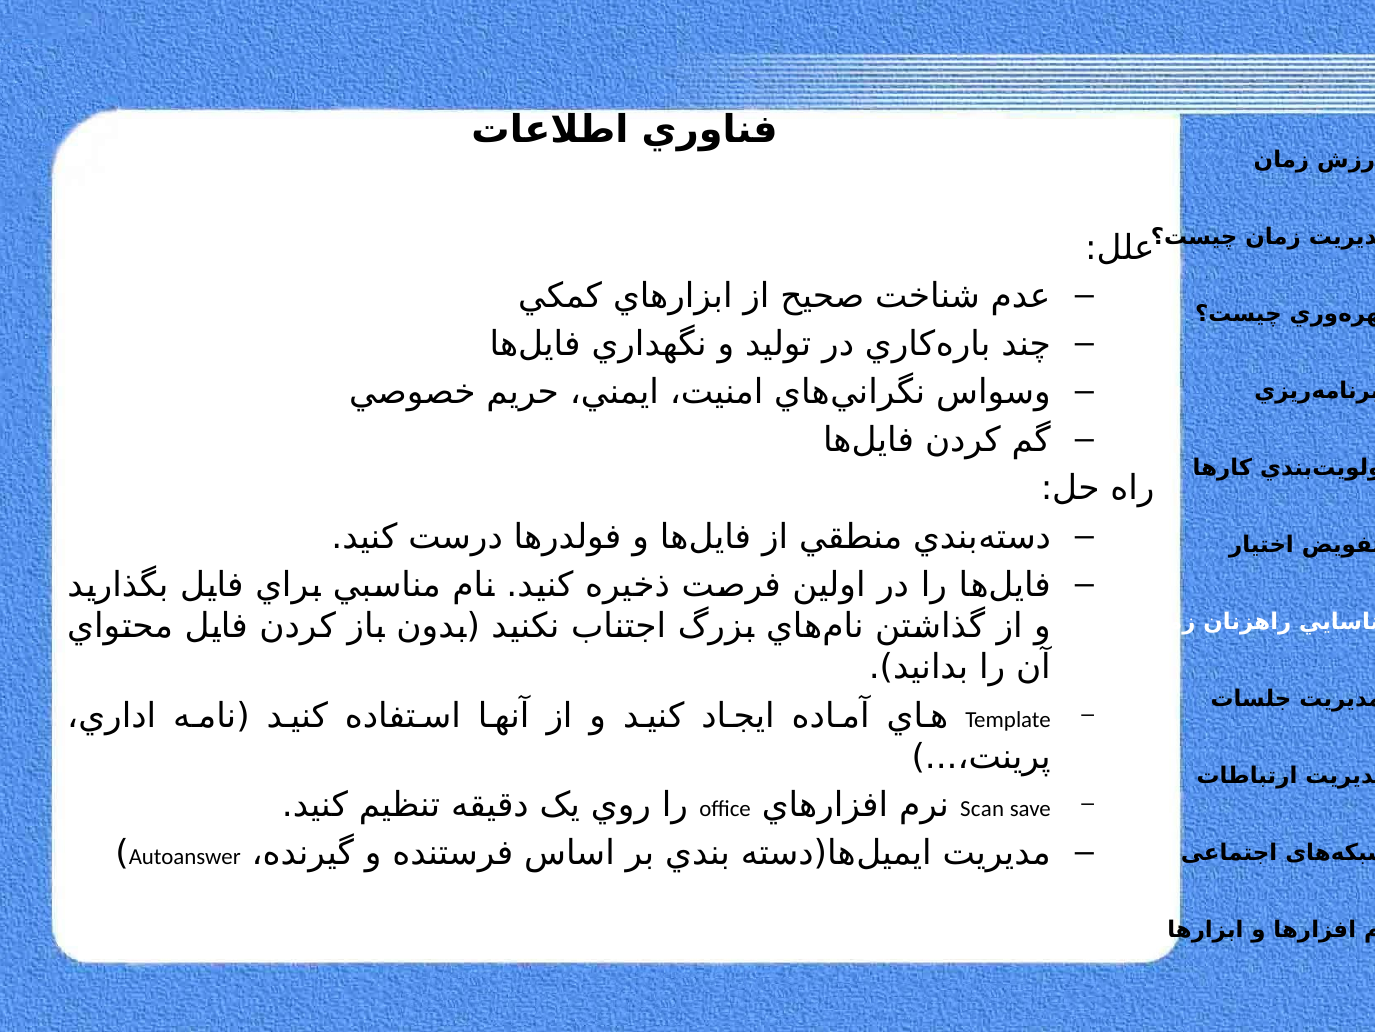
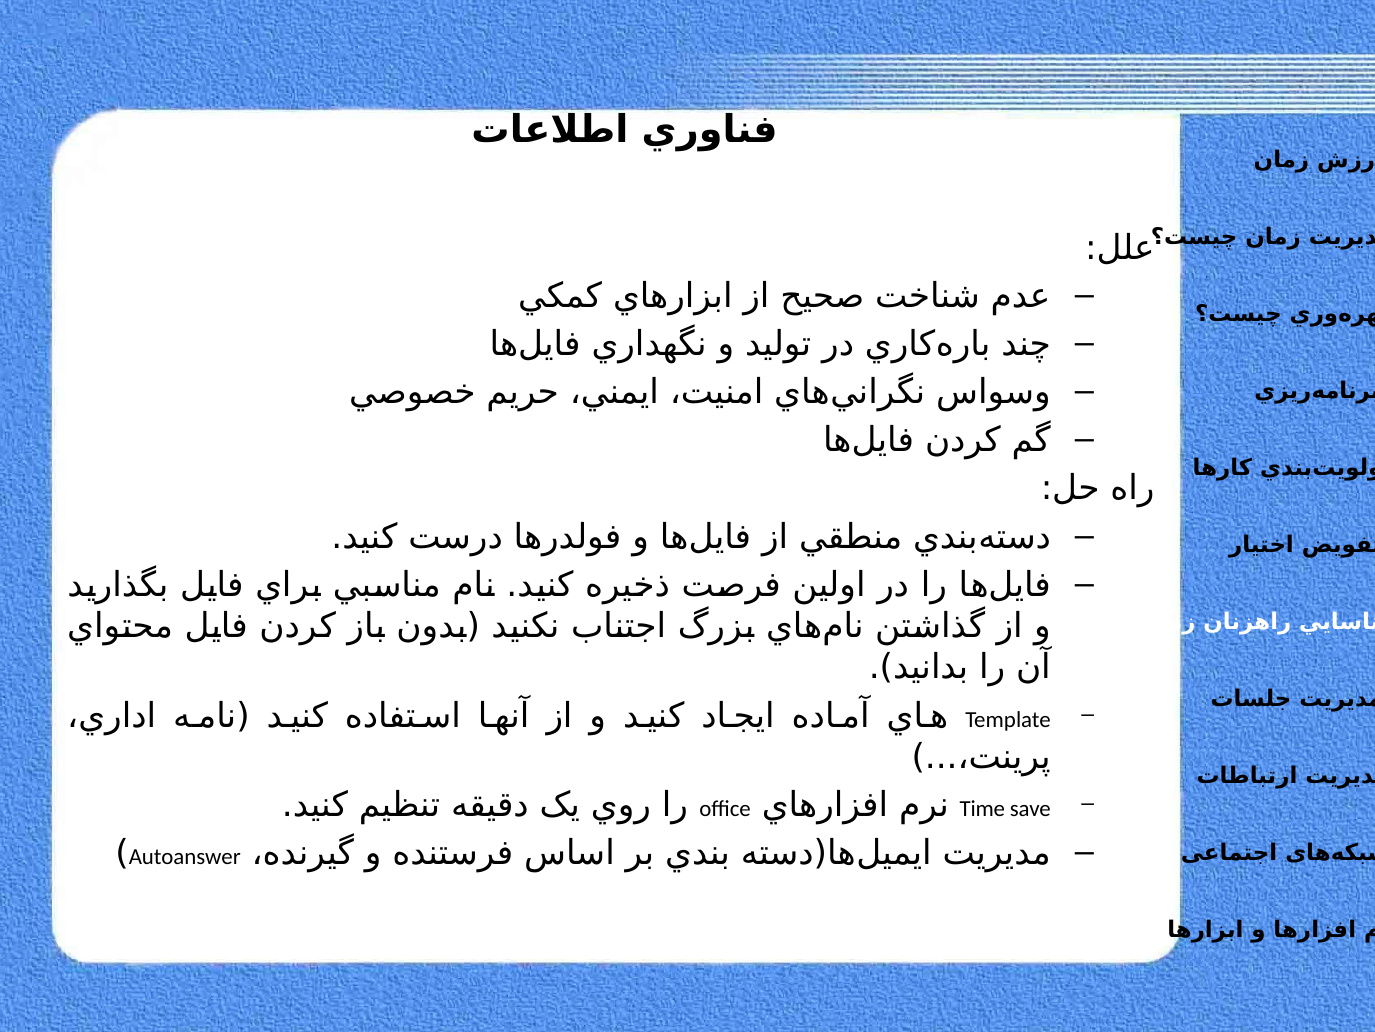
Scan: Scan -> Time
